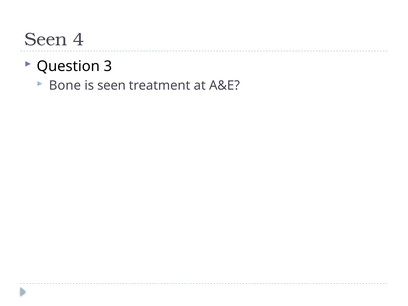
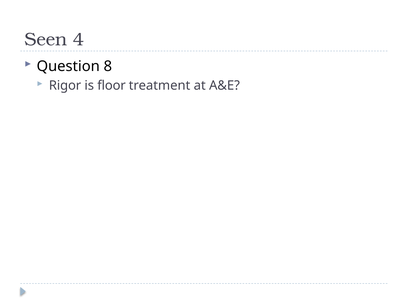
3: 3 -> 8
Bone: Bone -> Rigor
is seen: seen -> floor
